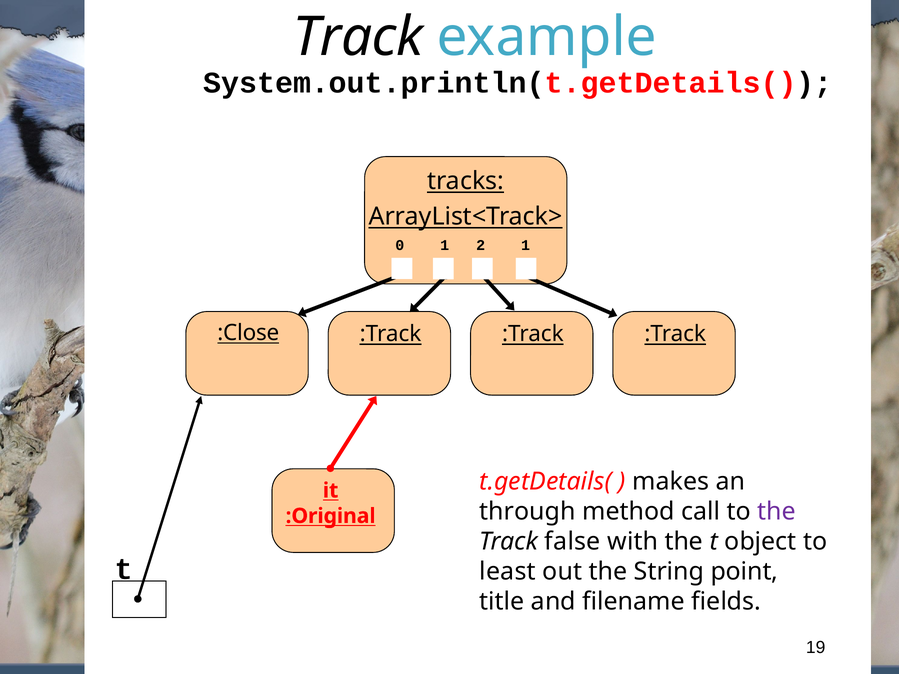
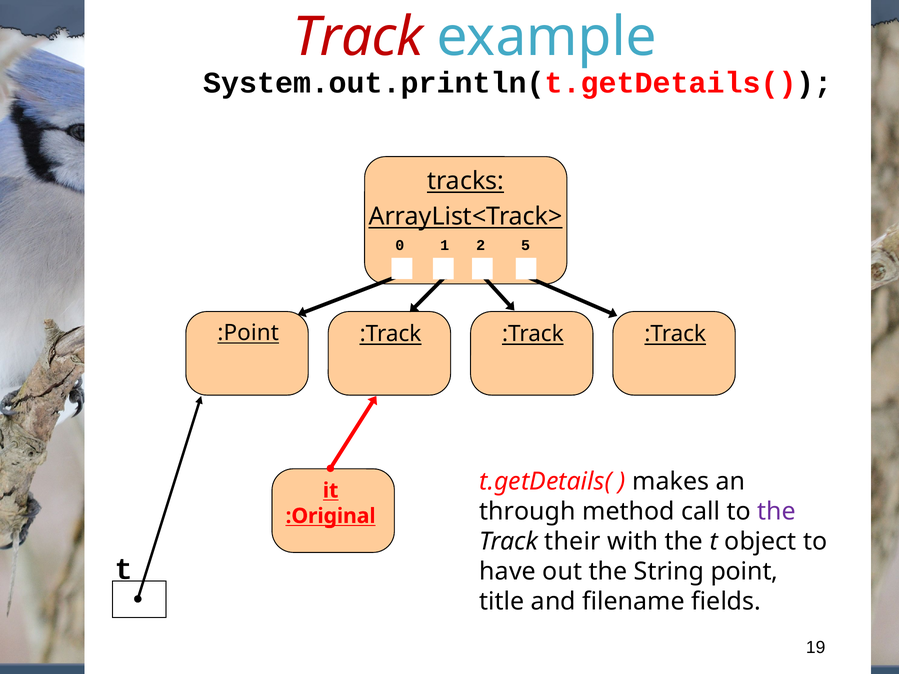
Track at (358, 37) colour: black -> red
2 1: 1 -> 5
:Close: :Close -> :Point
false: false -> their
least: least -> have
